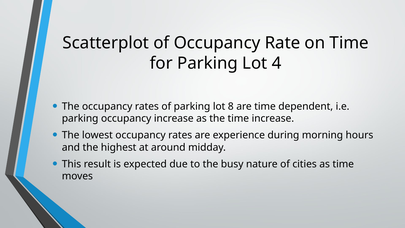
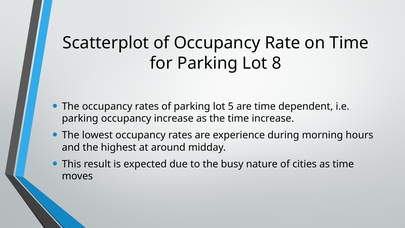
4: 4 -> 8
8: 8 -> 5
